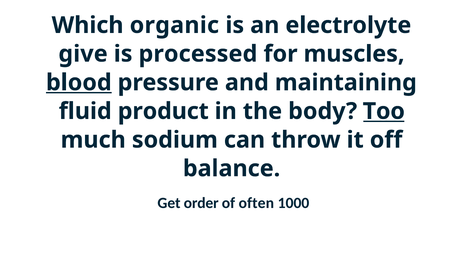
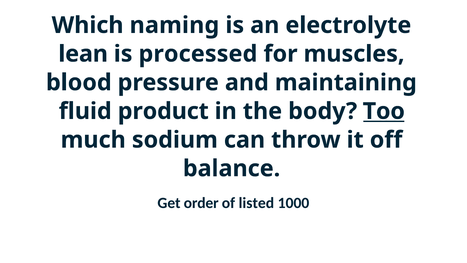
organic: organic -> naming
give: give -> lean
blood underline: present -> none
often: often -> listed
